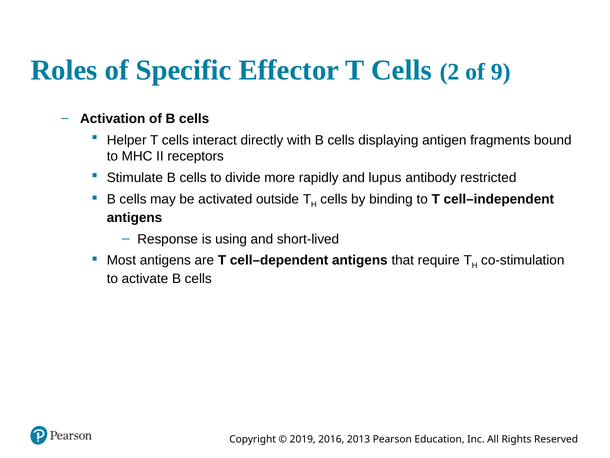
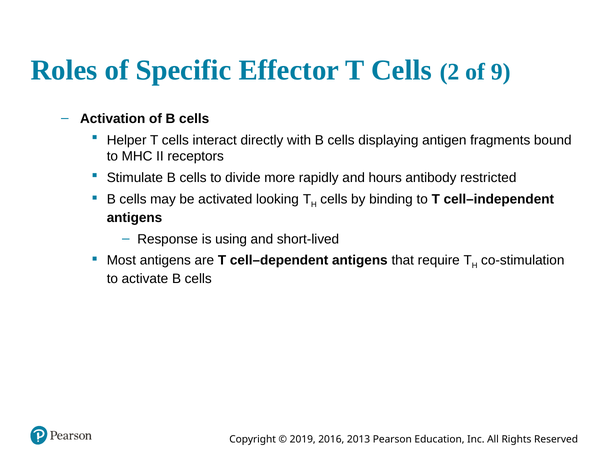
lupus: lupus -> hours
outside: outside -> looking
